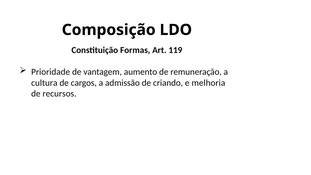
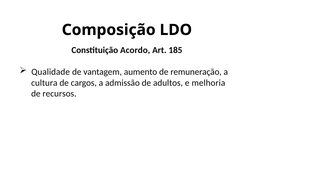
Formas: Formas -> Acordo
119: 119 -> 185
Prioridade: Prioridade -> Qualidade
criando: criando -> adultos
